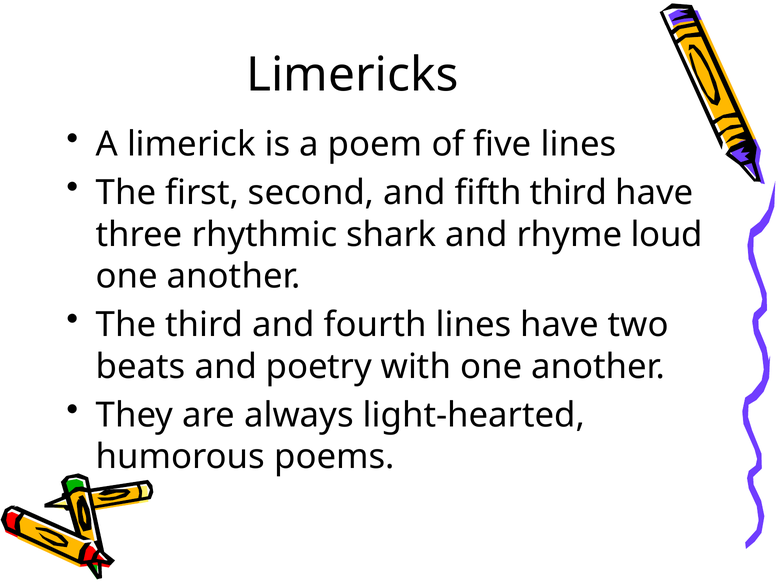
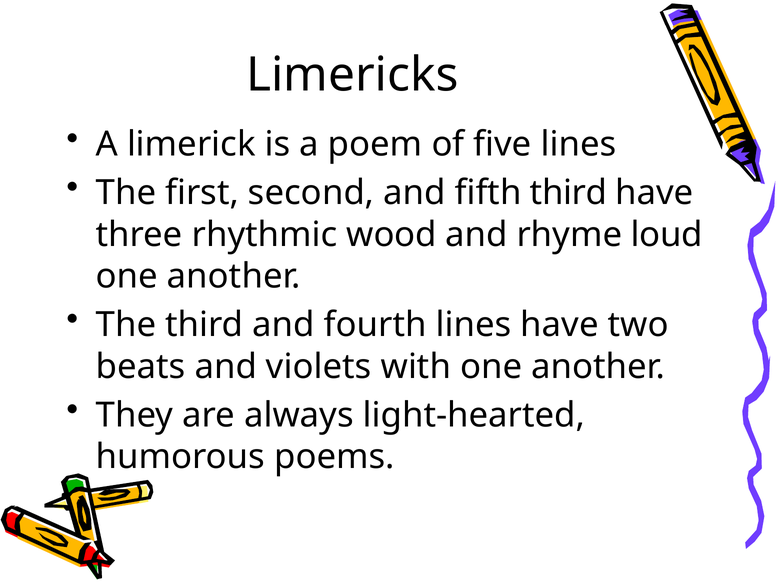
shark: shark -> wood
poetry: poetry -> violets
